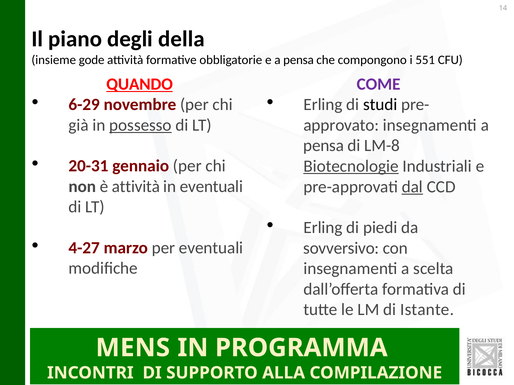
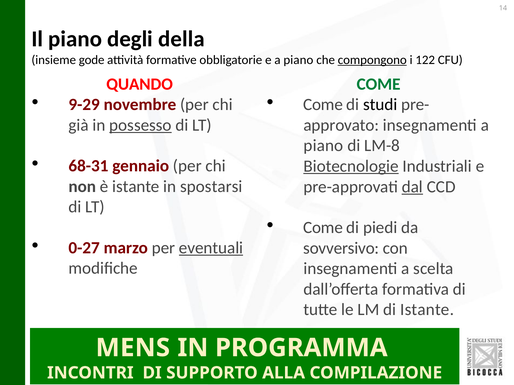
e a pensa: pensa -> piano
compongono underline: none -> present
551: 551 -> 122
QUANDO underline: present -> none
COME at (379, 84) colour: purple -> green
6-29: 6-29 -> 9-29
Erling at (323, 105): Erling -> Come
pensa at (324, 146): pensa -> piano
20-31: 20-31 -> 68-31
è attività: attività -> istante
in eventuali: eventuali -> spostarsi
Erling at (323, 228): Erling -> Come
4-27: 4-27 -> 0-27
eventuali at (211, 248) underline: none -> present
